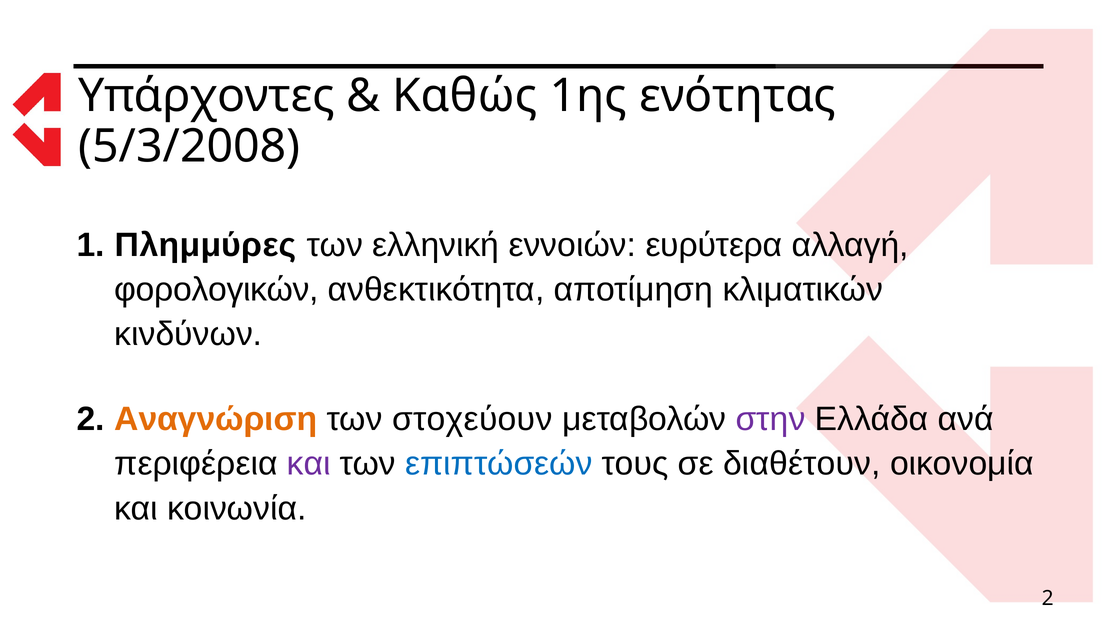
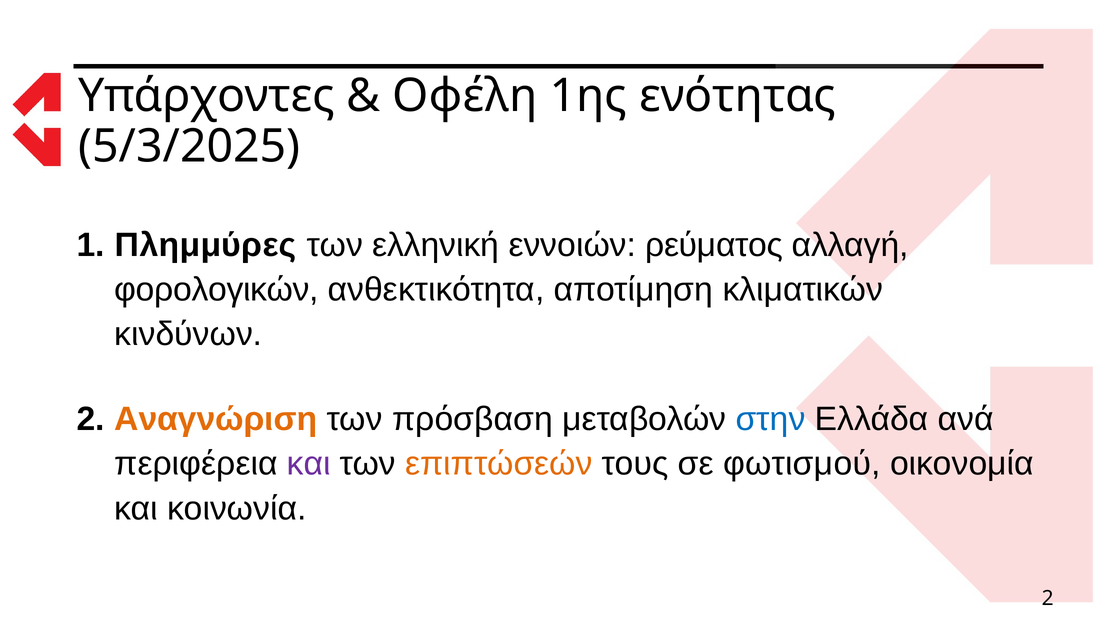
Καθώς: Καθώς -> Οφέλη
5/3/2008: 5/3/2008 -> 5/3/2025
ευρύτερα: ευρύτερα -> ρεύματος
στοχεύουν: στοχεύουν -> πρόσβαση
στην colour: purple -> blue
επιπτώσεών colour: blue -> orange
διαθέτουν: διαθέτουν -> φωτισμού
